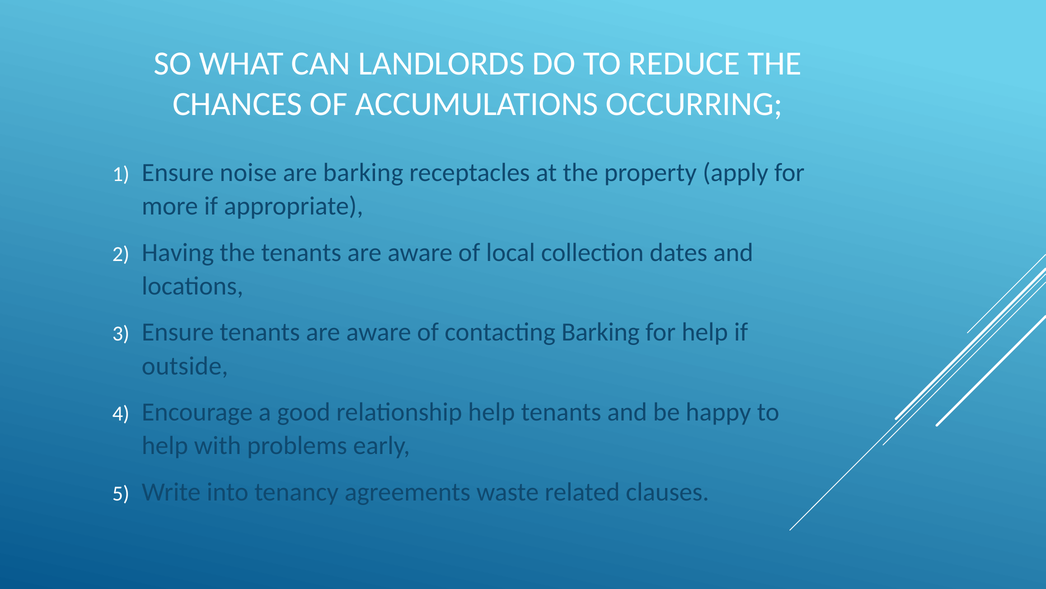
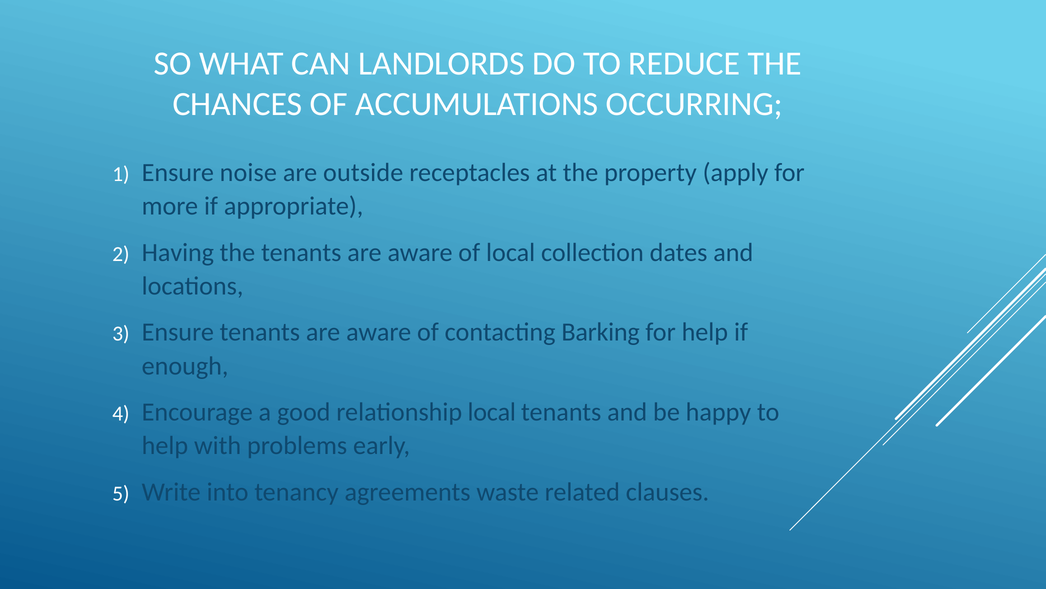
are barking: barking -> outside
outside: outside -> enough
relationship help: help -> local
